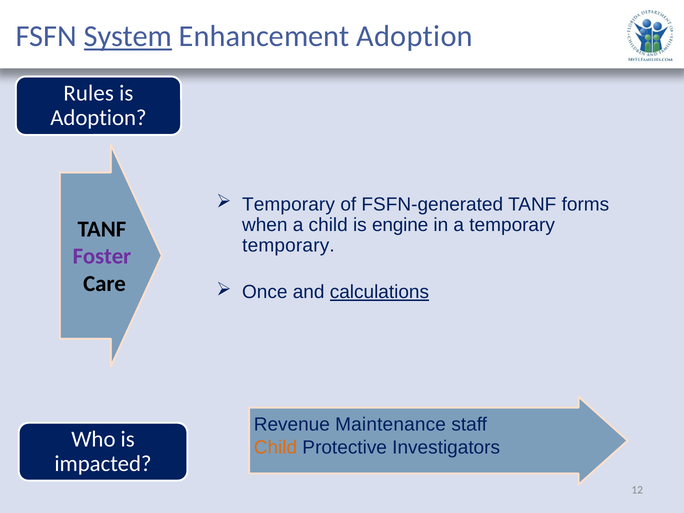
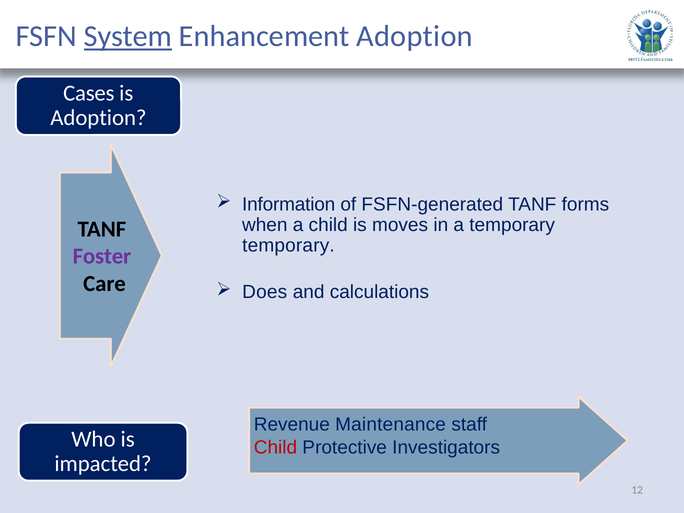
Rules: Rules -> Cases
Temporary at (289, 204): Temporary -> Information
engine: engine -> moves
Once: Once -> Does
calculations underline: present -> none
Child at (275, 448) colour: orange -> red
